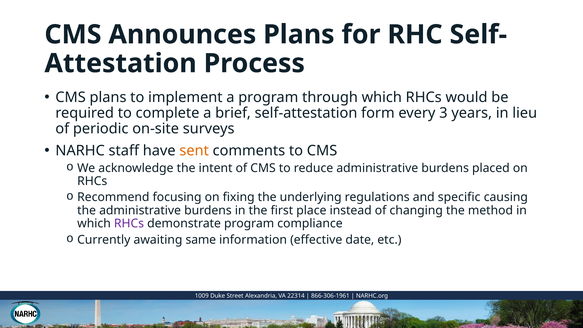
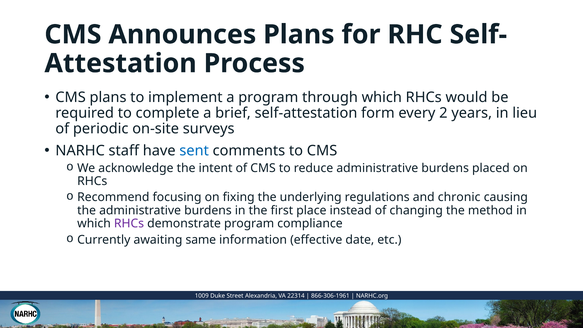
3: 3 -> 2
sent colour: orange -> blue
specific: specific -> chronic
